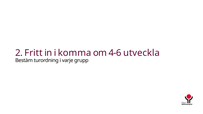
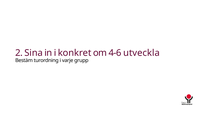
Fritt: Fritt -> Sina
komma: komma -> konkret
